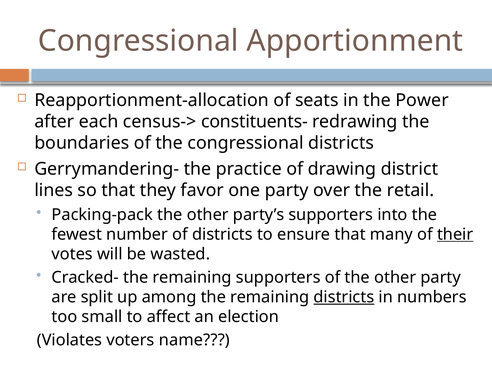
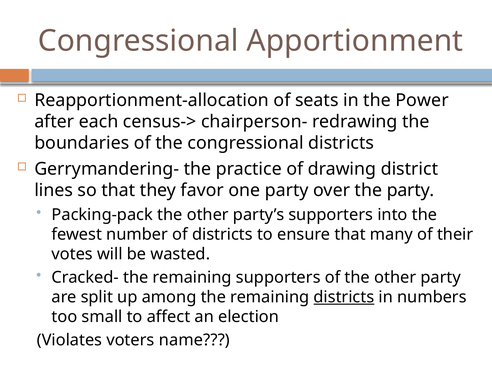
constituents-: constituents- -> chairperson-
the retail: retail -> party
their underline: present -> none
